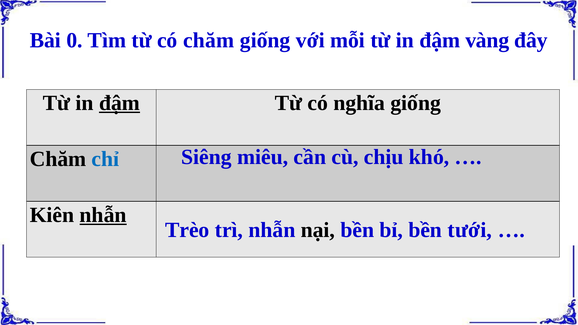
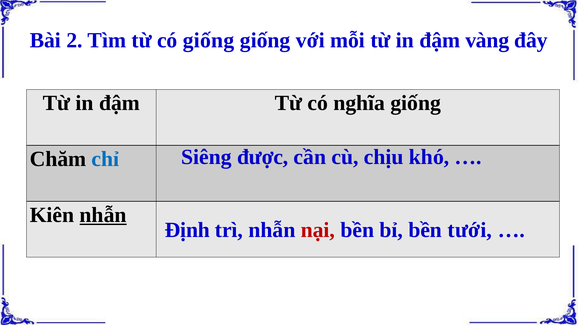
0: 0 -> 2
có chăm: chăm -> giống
đậm at (119, 103) underline: present -> none
miêu: miêu -> được
Trèo: Trèo -> Định
nại colour: black -> red
